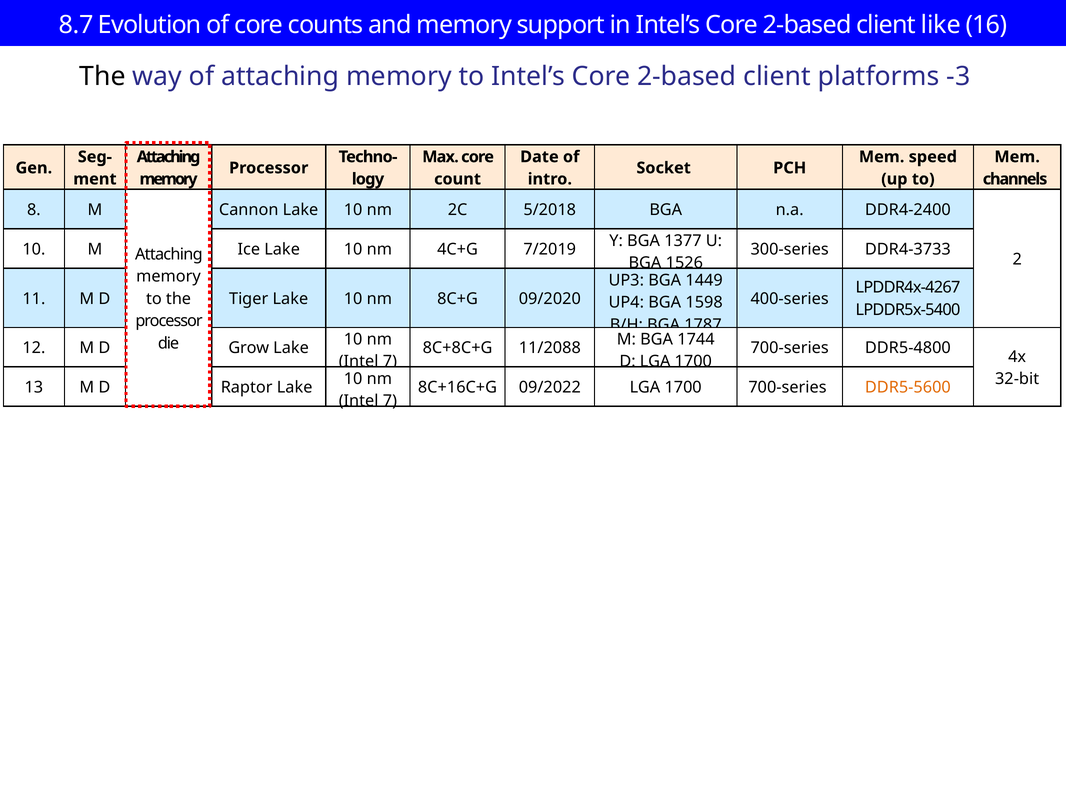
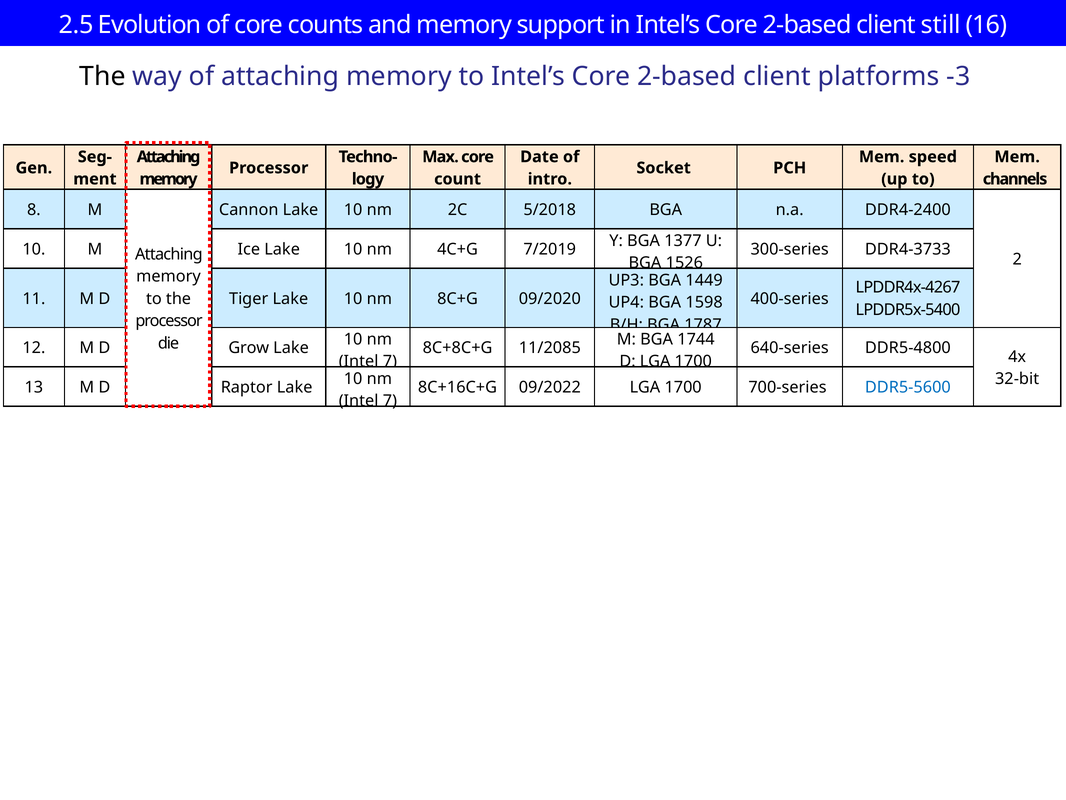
8.7: 8.7 -> 2.5
like: like -> still
11/2088: 11/2088 -> 11/2085
700-series at (790, 348): 700-series -> 640-series
DDR5-5600 colour: orange -> blue
